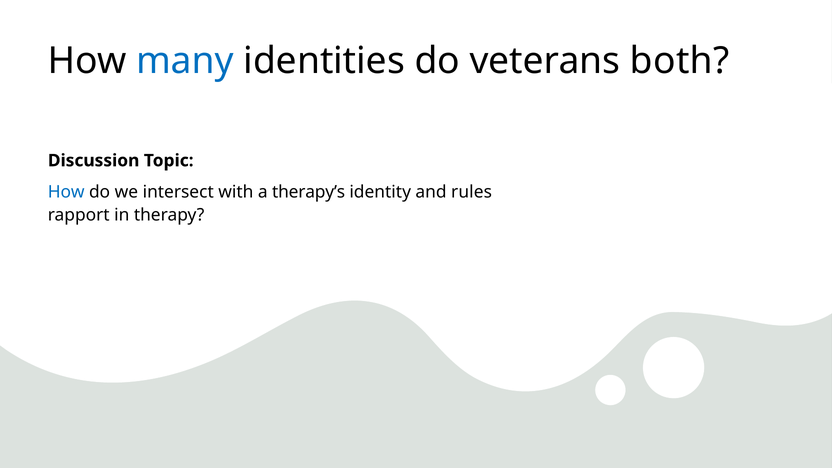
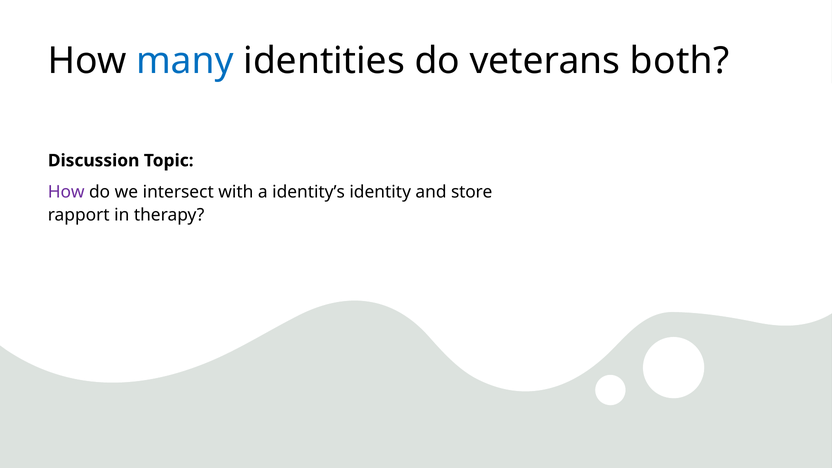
How at (66, 192) colour: blue -> purple
therapy’s: therapy’s -> identity’s
rules: rules -> store
